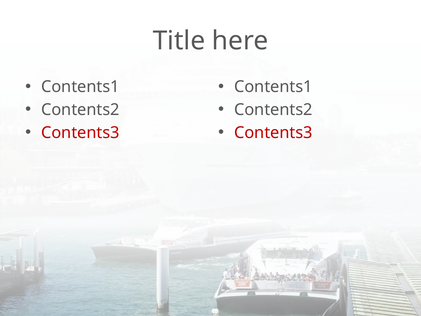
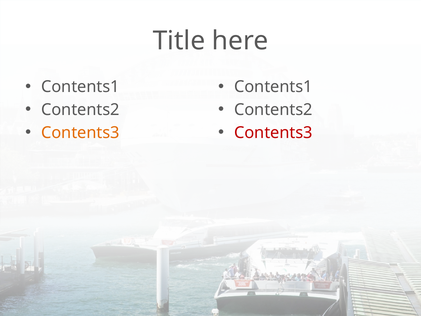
Contents3 at (80, 133) colour: red -> orange
